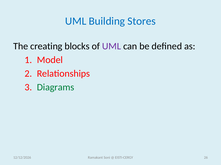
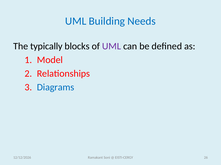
Stores: Stores -> Needs
creating: creating -> typically
Diagrams colour: green -> blue
